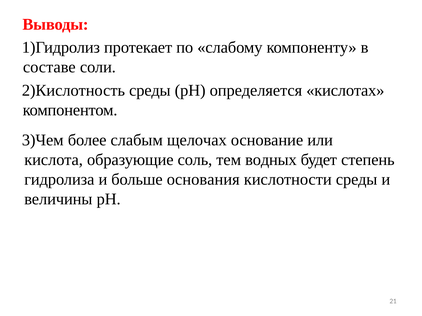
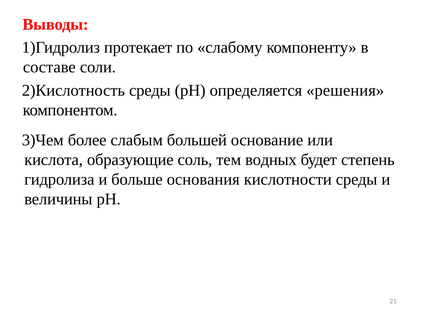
кислотах: кислотах -> решения
щелочах: щелочах -> большей
